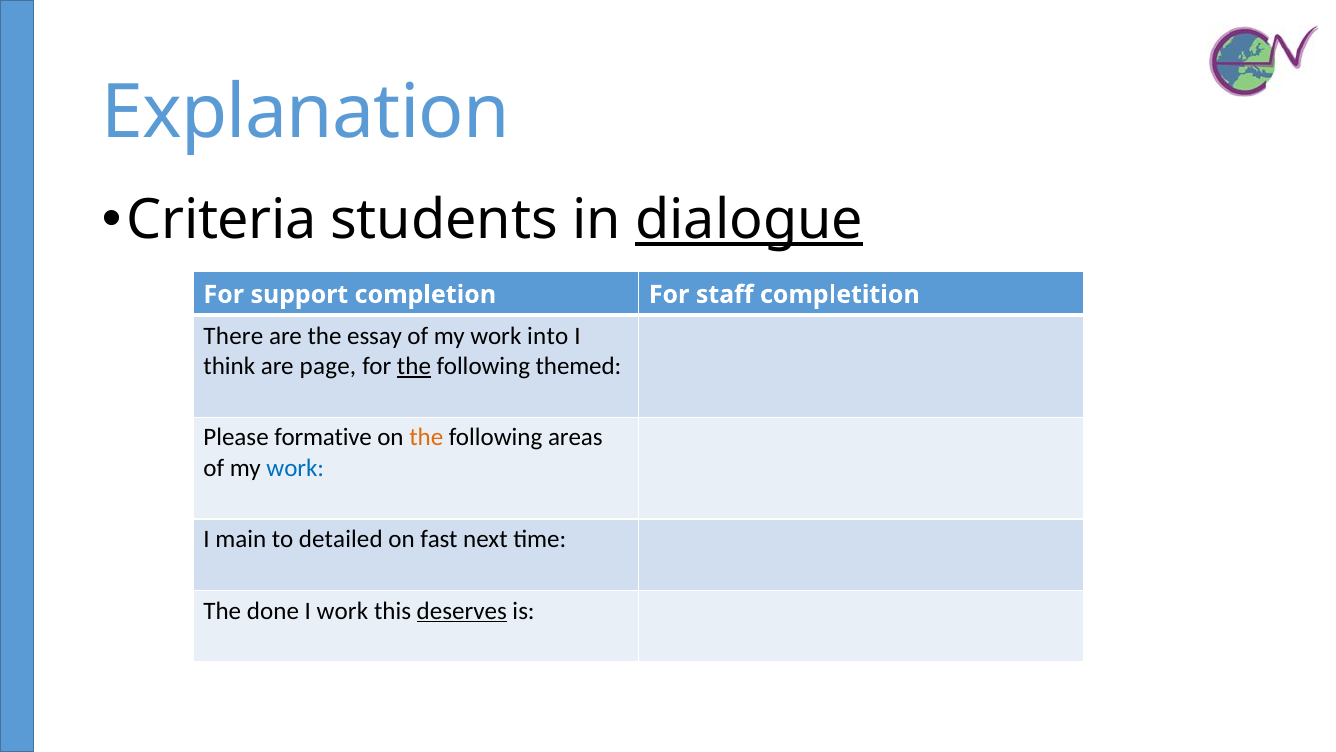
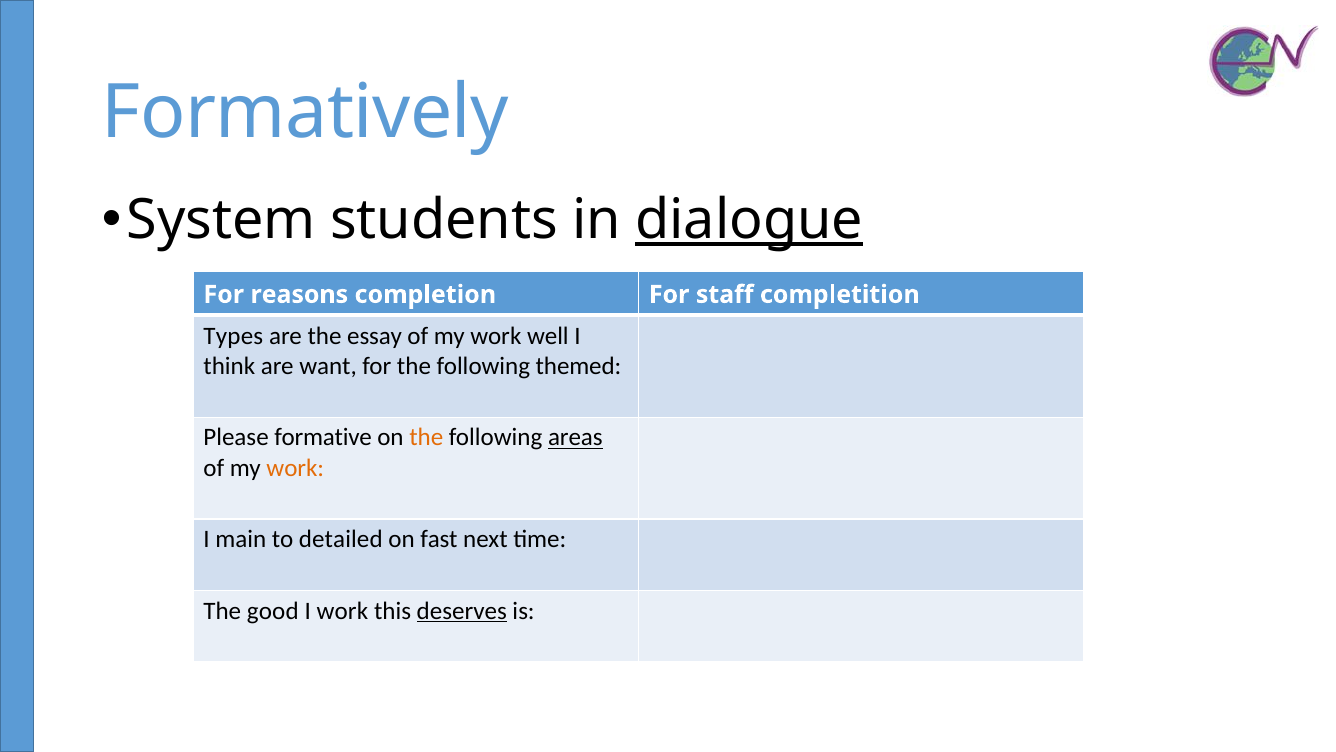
Explanation: Explanation -> Formatively
Criteria: Criteria -> System
support: support -> reasons
There: There -> Types
into: into -> well
page: page -> want
the at (414, 366) underline: present -> none
areas underline: none -> present
work at (295, 468) colour: blue -> orange
done: done -> good
